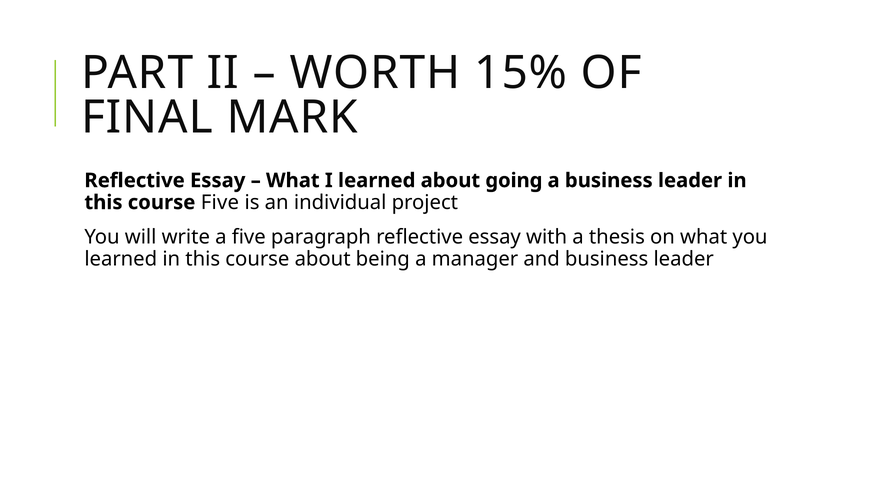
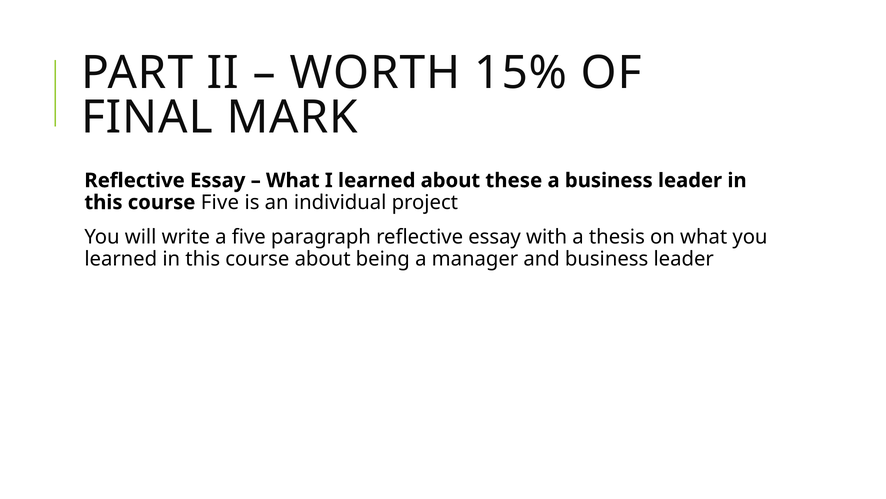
going: going -> these
